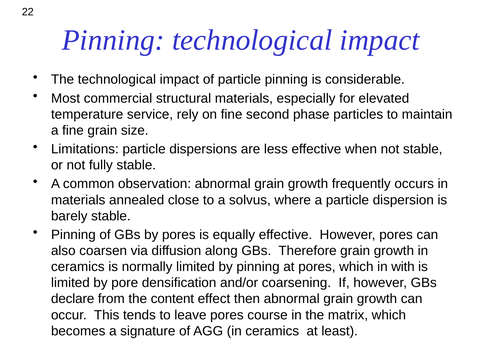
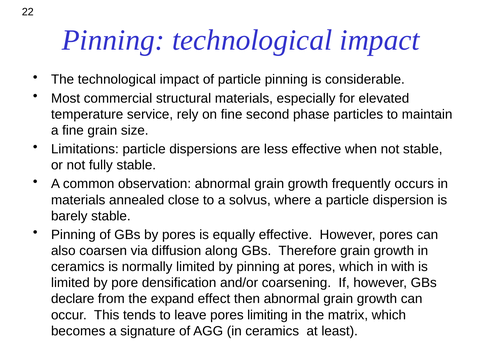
content: content -> expand
course: course -> limiting
